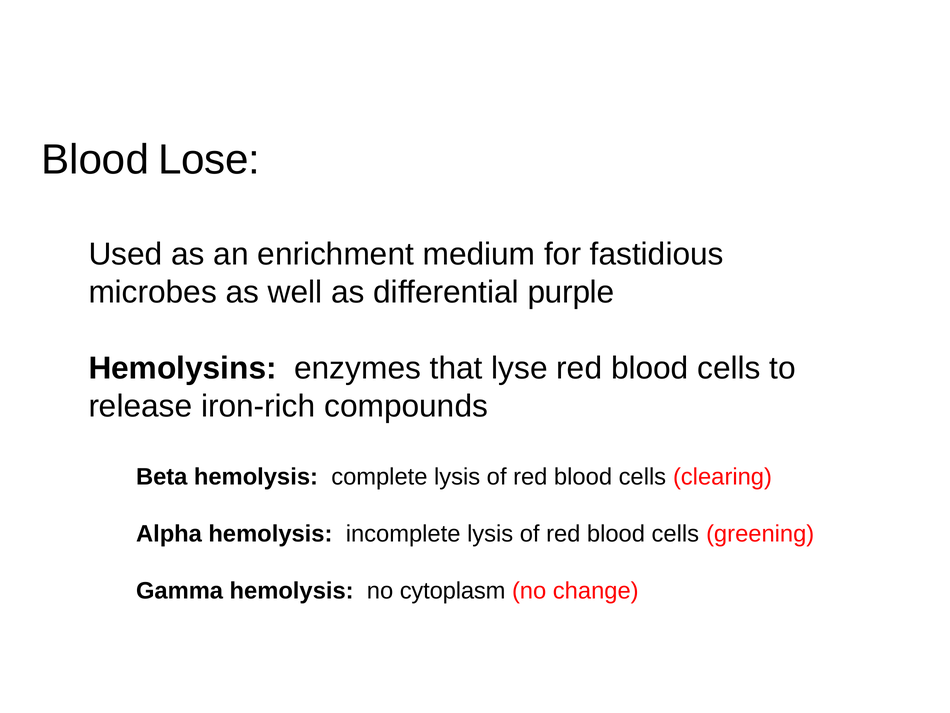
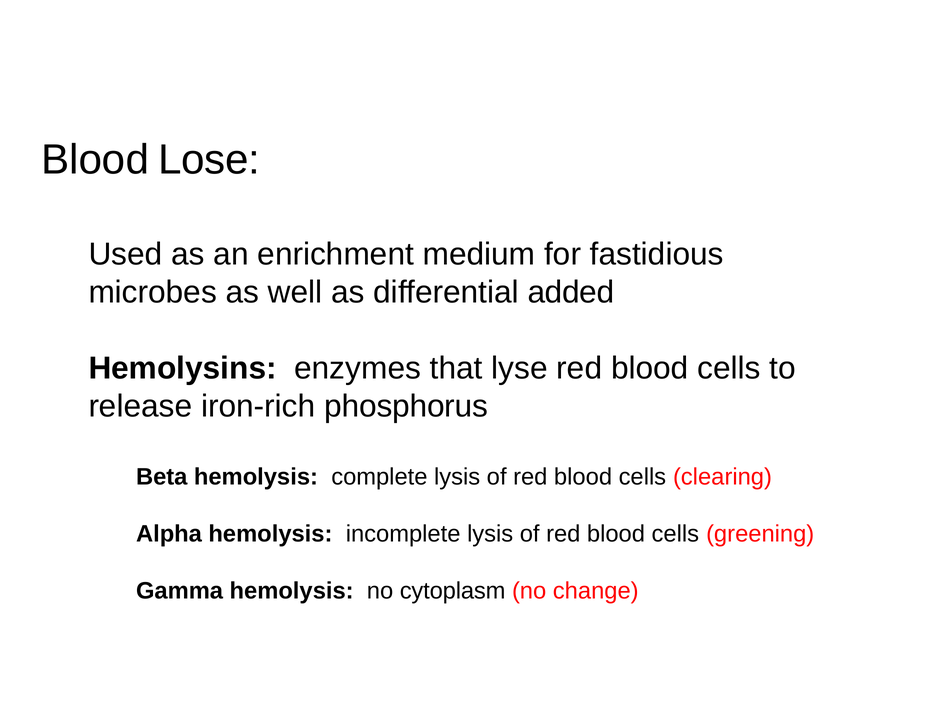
purple: purple -> added
compounds: compounds -> phosphorus
